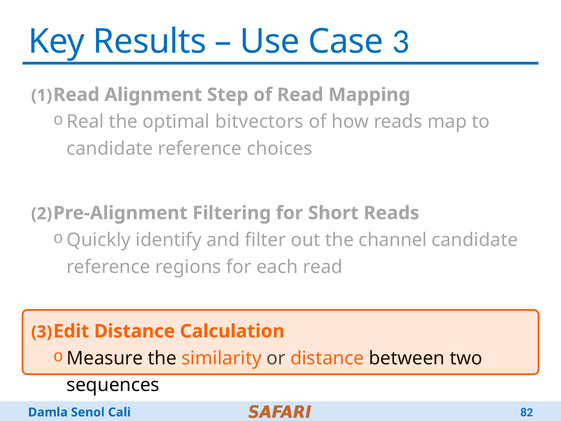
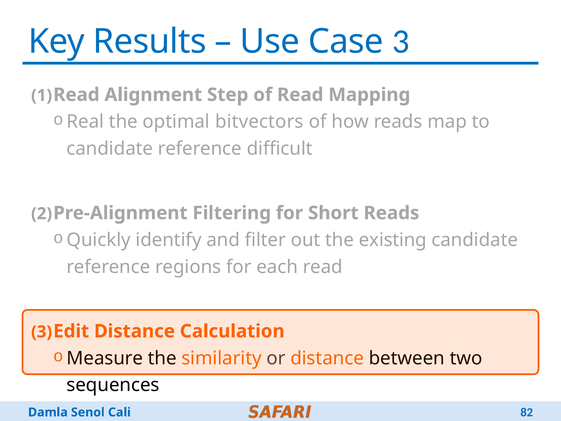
choices: choices -> difficult
channel: channel -> existing
